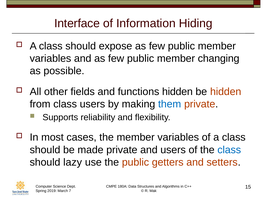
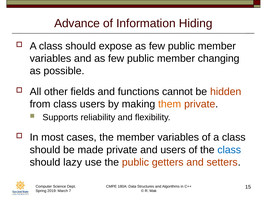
Interface: Interface -> Advance
functions hidden: hidden -> cannot
them colour: blue -> orange
